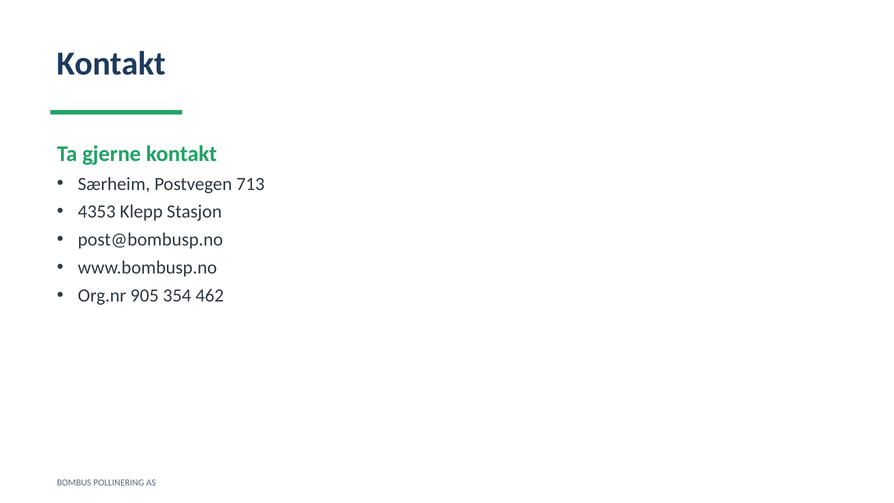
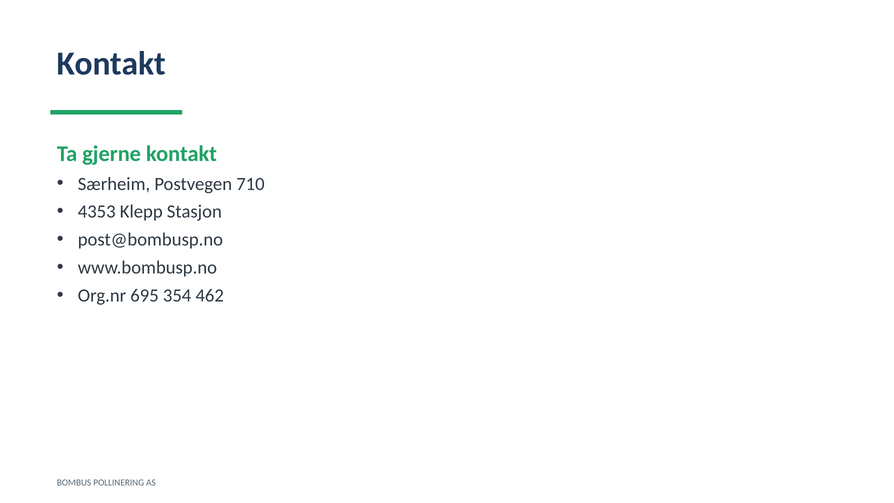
713: 713 -> 710
905: 905 -> 695
